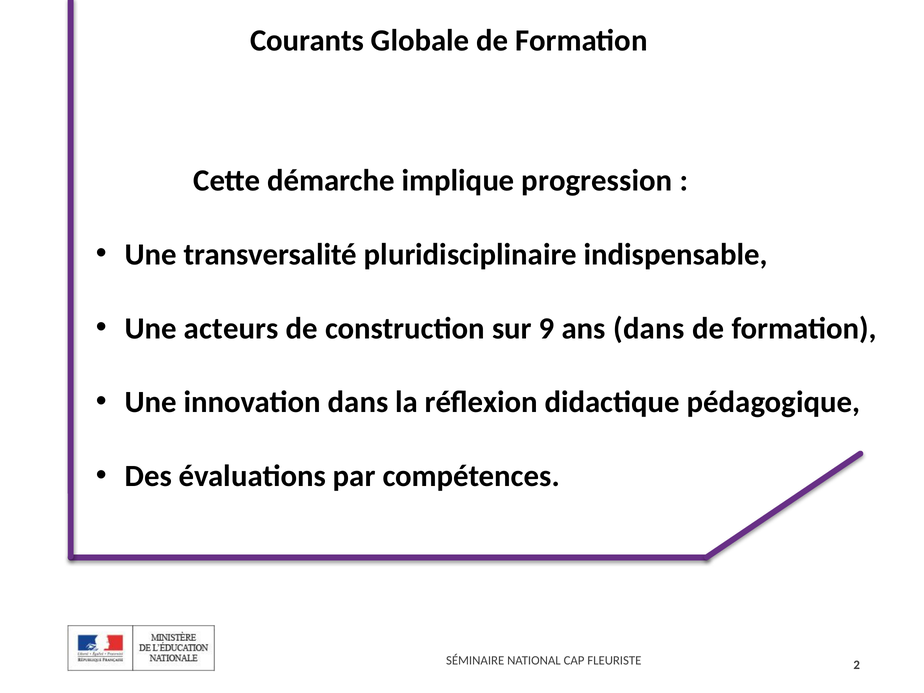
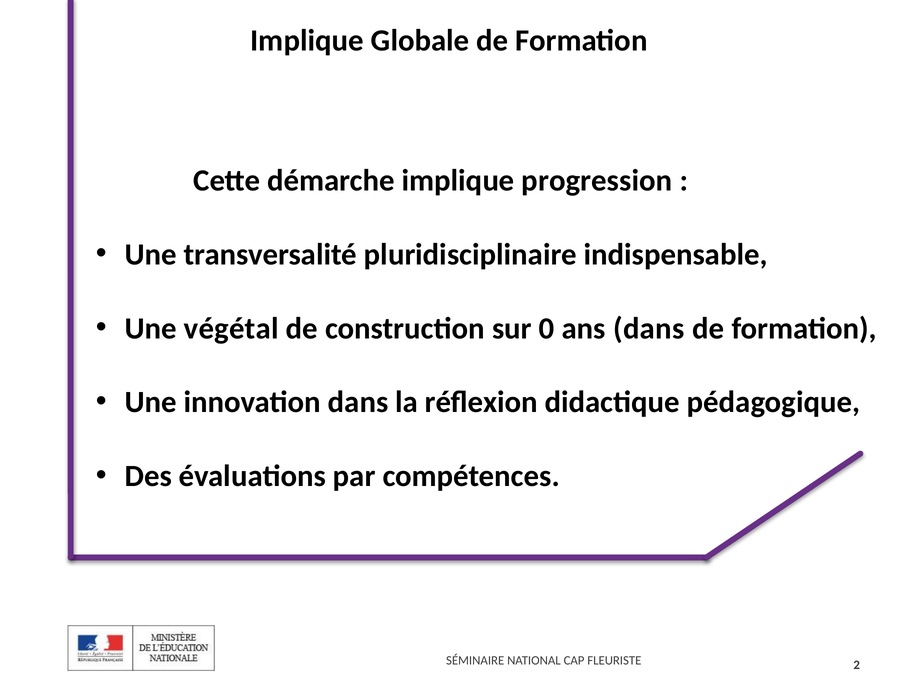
Courants at (307, 41): Courants -> Implique
acteurs: acteurs -> végétal
9: 9 -> 0
